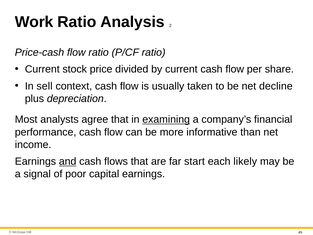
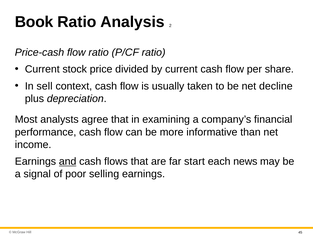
Work: Work -> Book
examining underline: present -> none
likely: likely -> news
capital: capital -> selling
